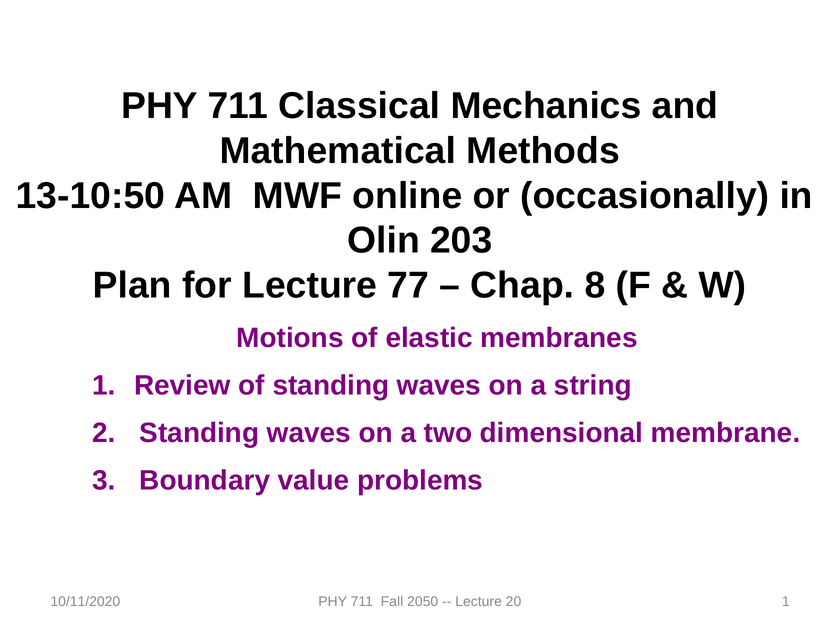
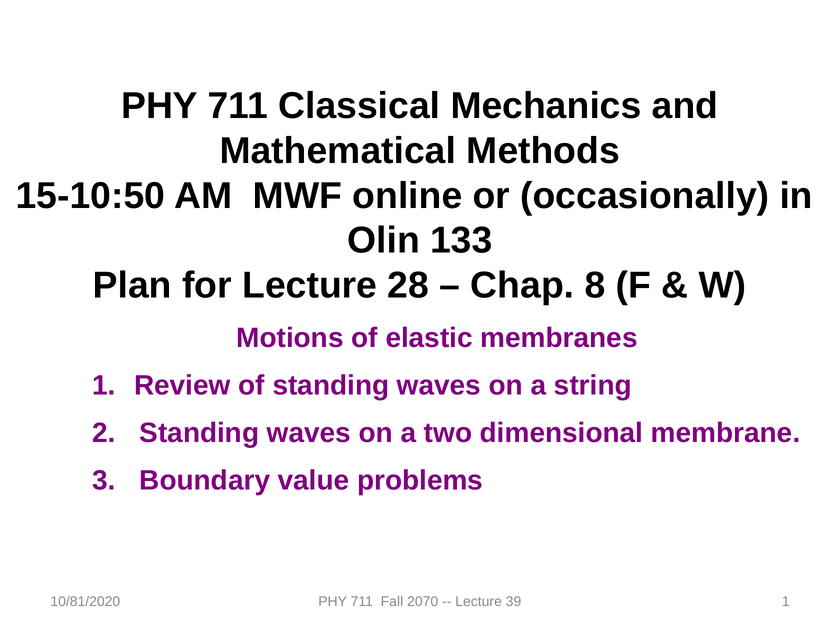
13-10:50: 13-10:50 -> 15-10:50
203: 203 -> 133
77: 77 -> 28
10/11/2020: 10/11/2020 -> 10/81/2020
2050: 2050 -> 2070
20: 20 -> 39
